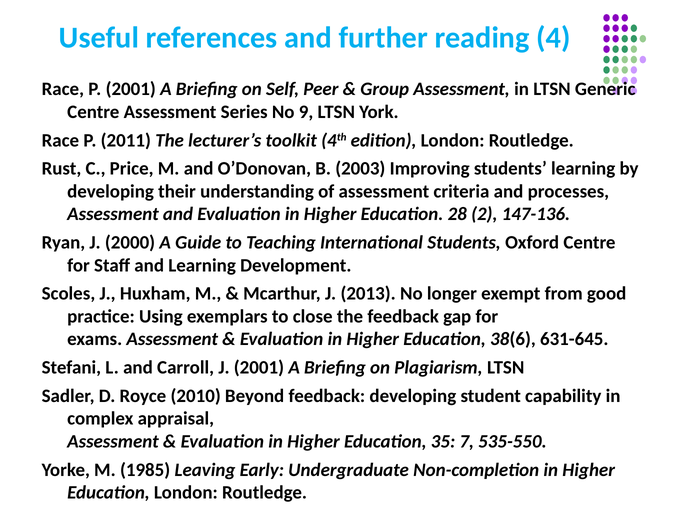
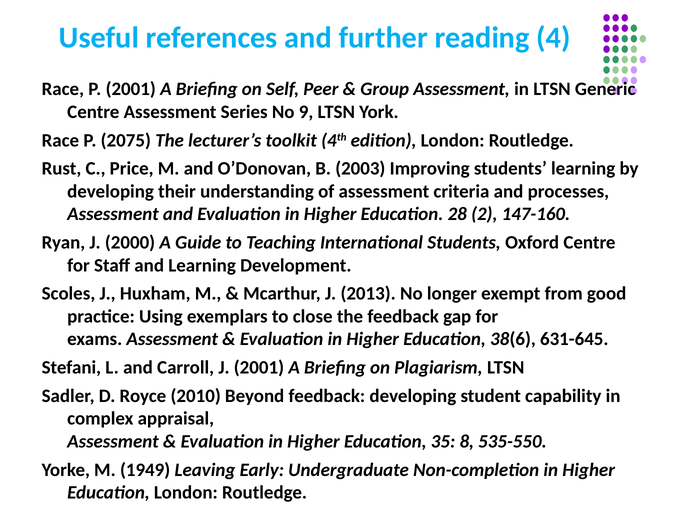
2011: 2011 -> 2075
147-136: 147-136 -> 147-160
7: 7 -> 8
1985: 1985 -> 1949
